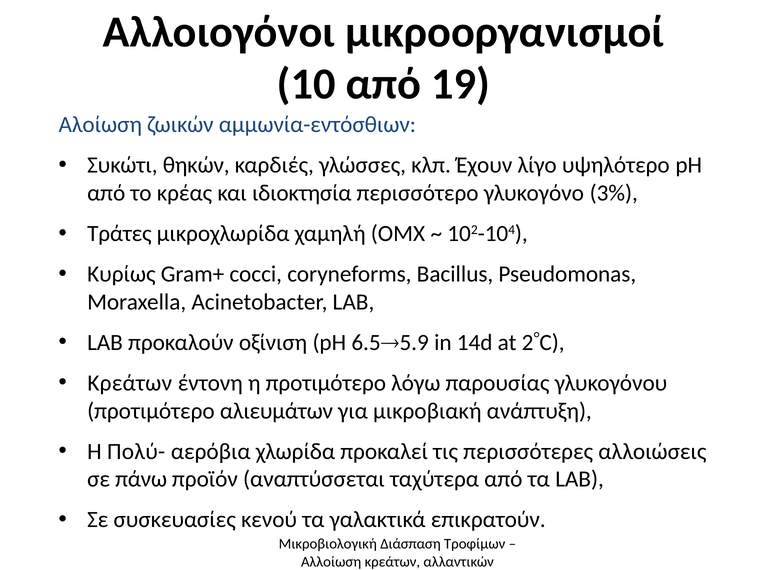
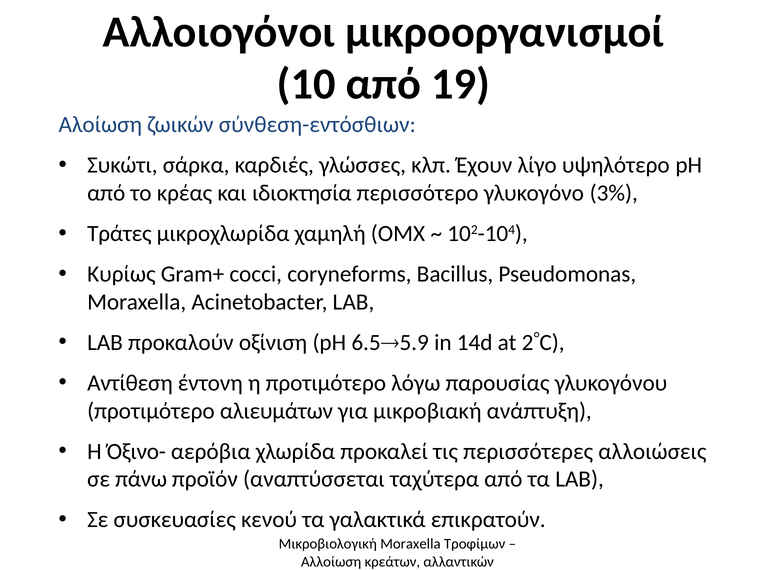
αμμωνία-εντόσθιων: αμμωνία-εντόσθιων -> σύνθεση-εντόσθιων
θηκών: θηκών -> σάρκα
Κρεάτων at (130, 384): Κρεάτων -> Αντίθεση
Πολύ-: Πολύ- -> Όξινο-
Μικροβιολογική Διάσπαση: Διάσπαση -> Moraxella
